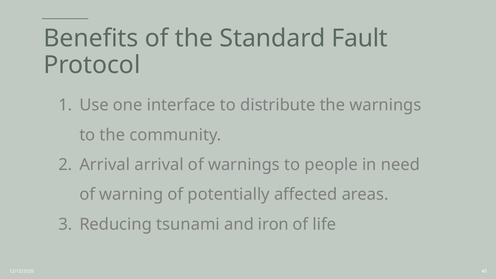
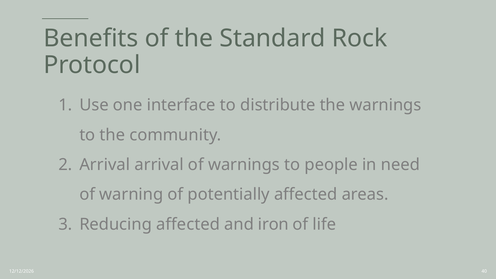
Fault: Fault -> Rock
Reducing tsunami: tsunami -> affected
